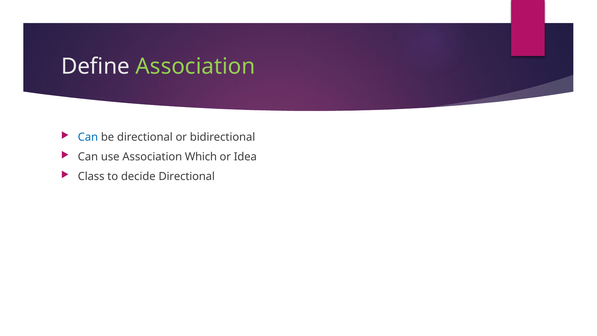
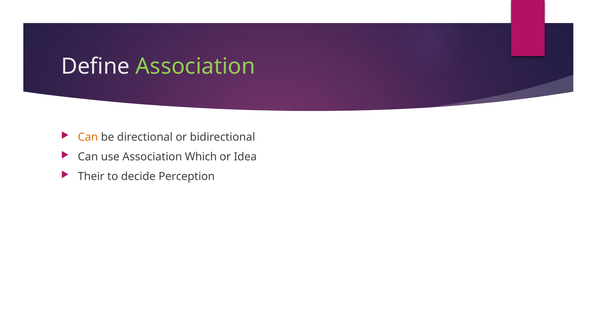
Can at (88, 137) colour: blue -> orange
Class: Class -> Their
decide Directional: Directional -> Perception
